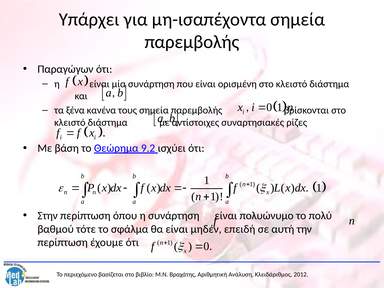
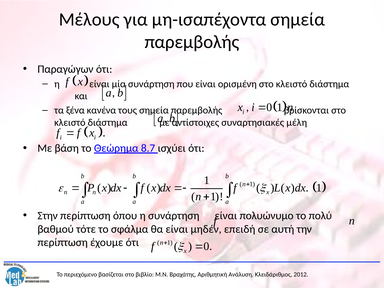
Υπάρχει: Υπάρχει -> Μέλους
ρίζες: ρίζες -> μέλη
9.2: 9.2 -> 8.7
